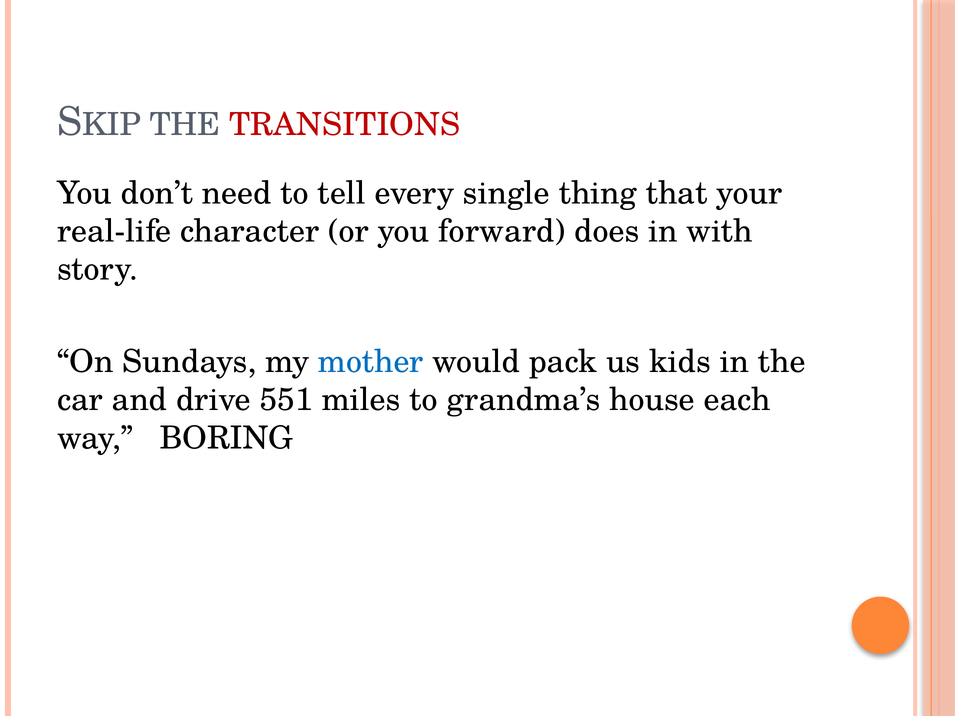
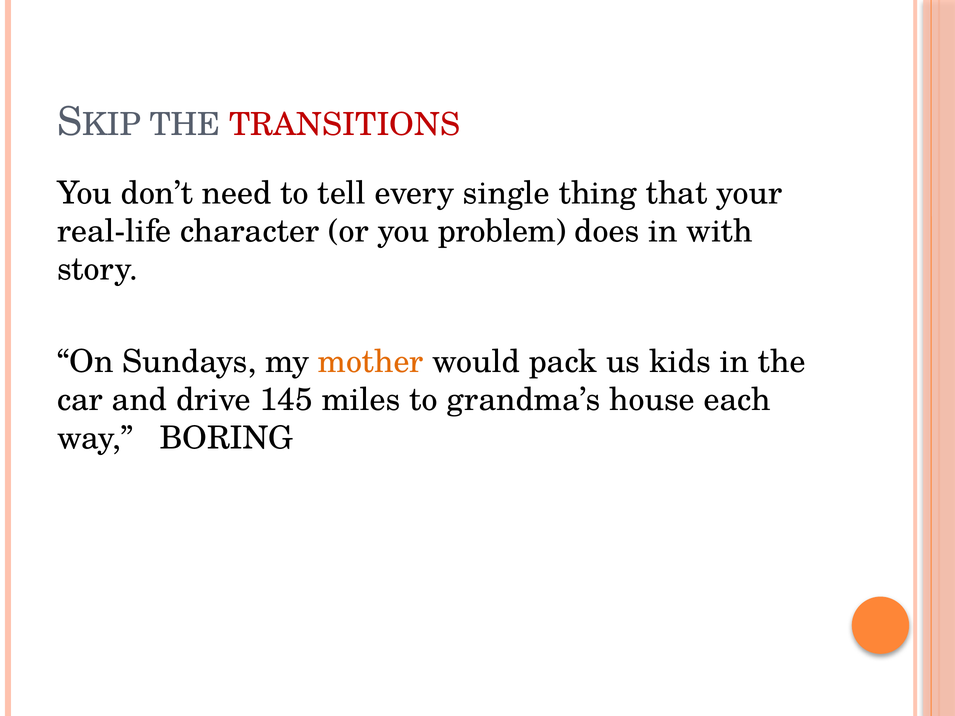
forward: forward -> problem
mother colour: blue -> orange
551: 551 -> 145
